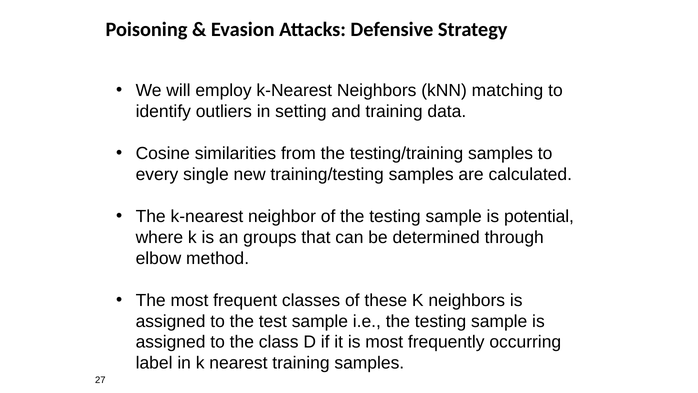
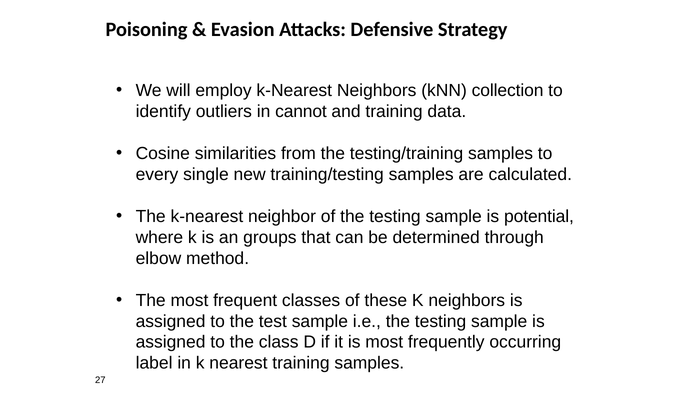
matching: matching -> collection
setting: setting -> cannot
